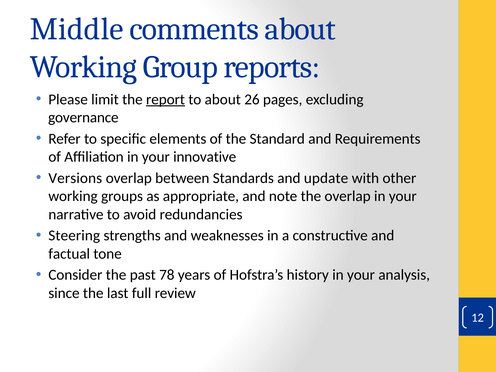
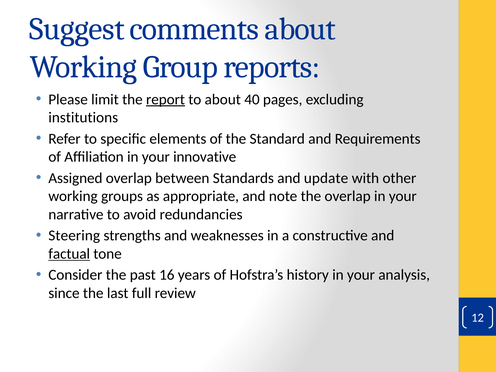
Middle: Middle -> Suggest
26: 26 -> 40
governance: governance -> institutions
Versions: Versions -> Assigned
factual underline: none -> present
78: 78 -> 16
